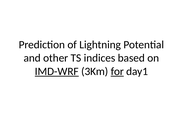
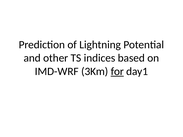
IMD-WRF underline: present -> none
